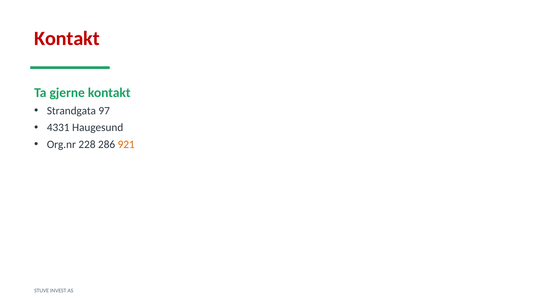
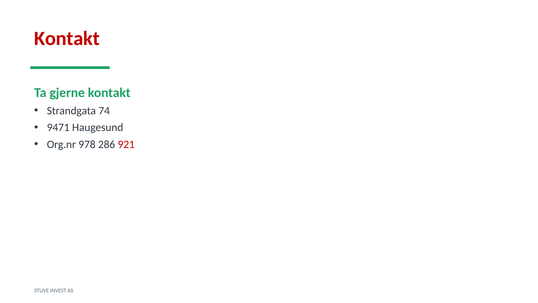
97: 97 -> 74
4331: 4331 -> 9471
228: 228 -> 978
921 colour: orange -> red
